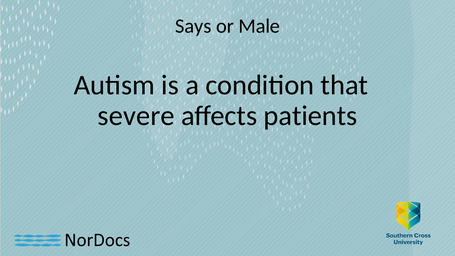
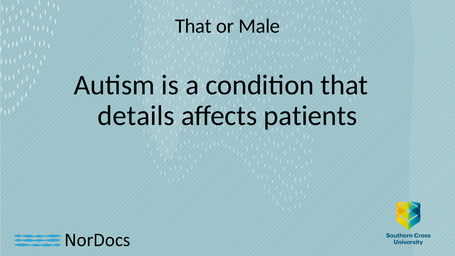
Says at (193, 26): Says -> That
severe: severe -> details
